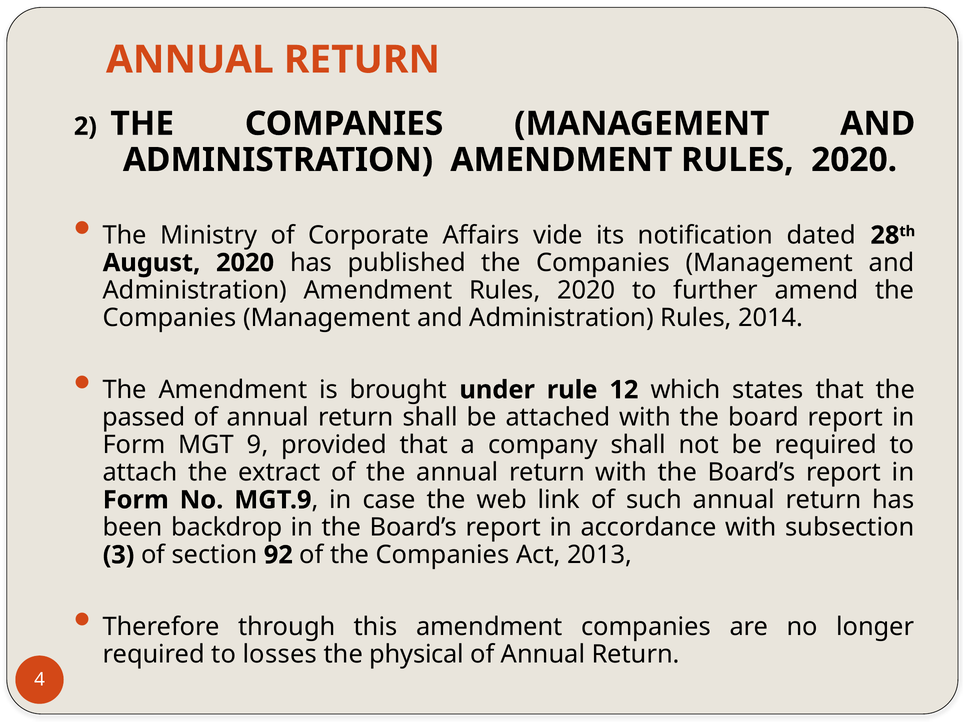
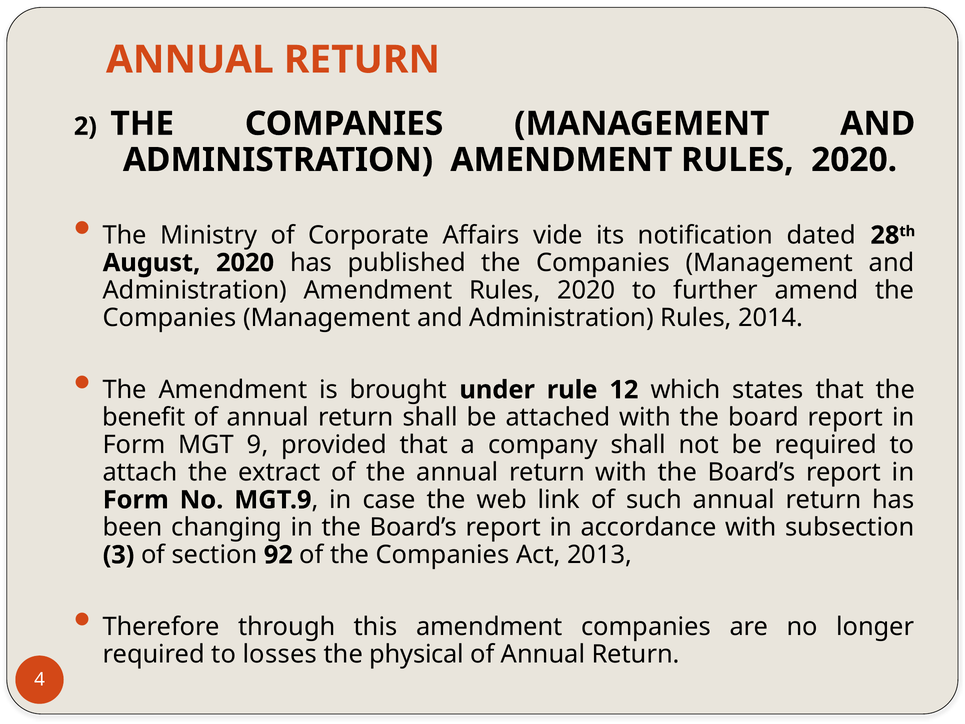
passed: passed -> benefit
backdrop: backdrop -> changing
